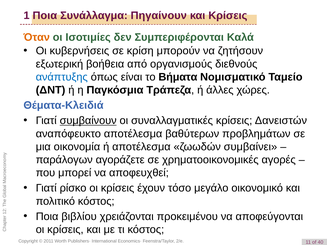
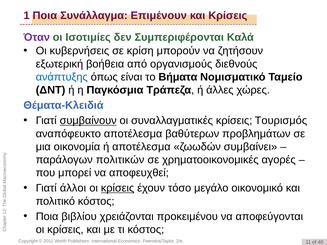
Πηγαίνουν: Πηγαίνουν -> Επιμένουν
Όταν colour: orange -> purple
Δανειστών: Δανειστών -> Τουρισμός
αγοράζετε: αγοράζετε -> πολιτικών
ρίσκο: ρίσκο -> άλλοι
κρίσεις at (118, 188) underline: none -> present
